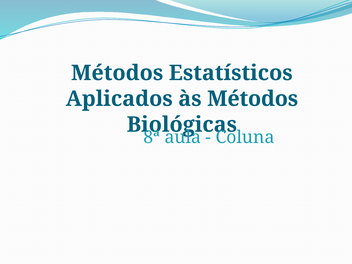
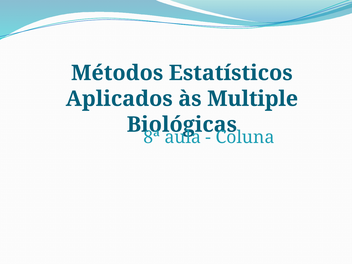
às Métodos: Métodos -> Multiple
